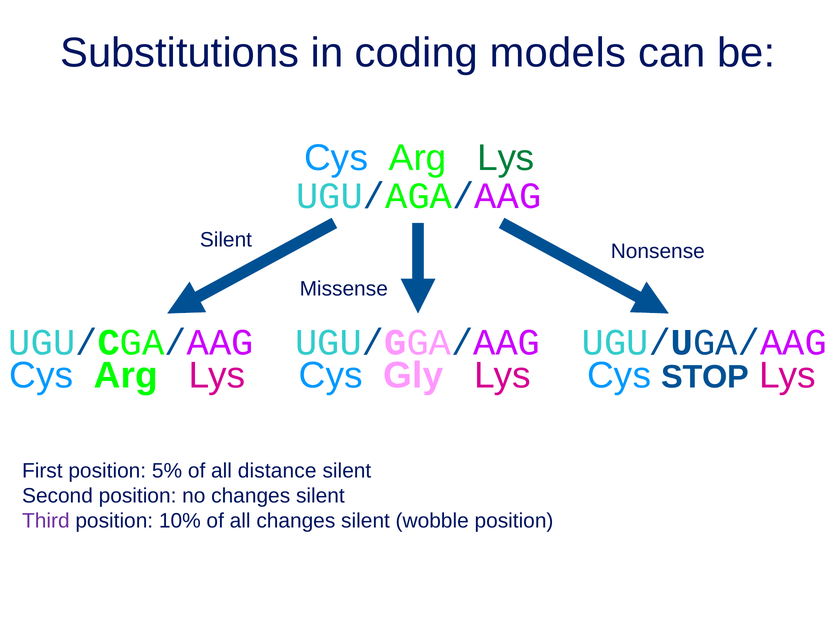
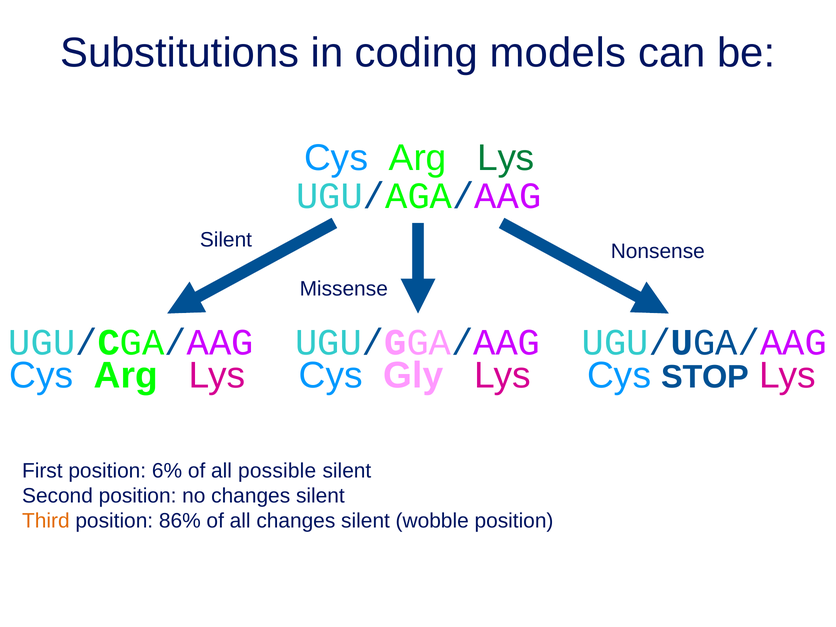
5%: 5% -> 6%
distance: distance -> possible
Third colour: purple -> orange
10%: 10% -> 86%
